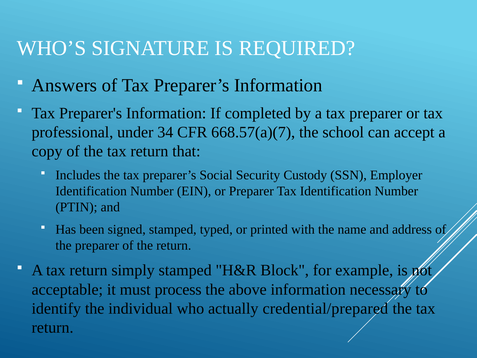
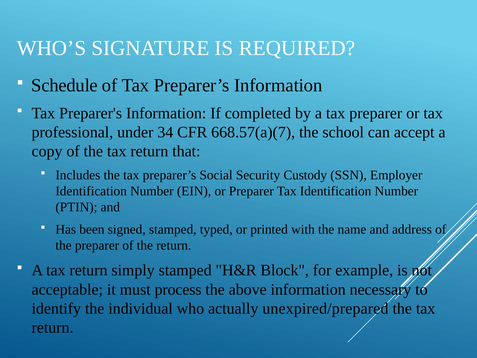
Answers: Answers -> Schedule
credential/prepared: credential/prepared -> unexpired/prepared
